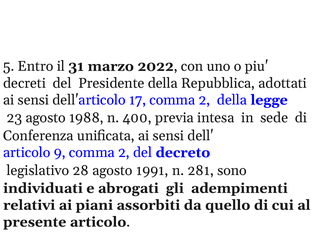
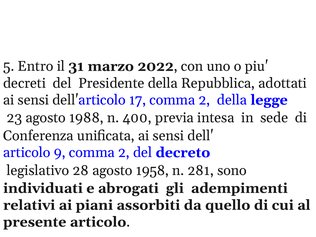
1991: 1991 -> 1958
